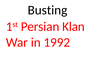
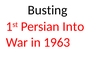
Klan: Klan -> Into
1992: 1992 -> 1963
